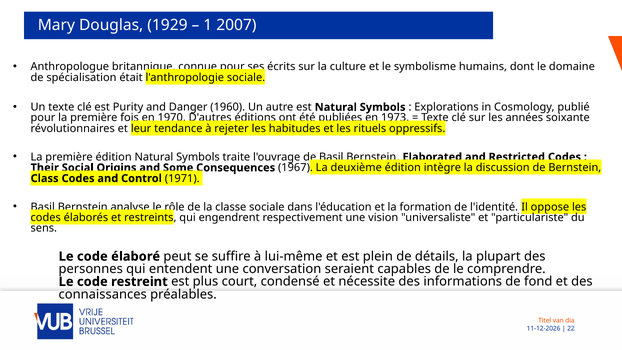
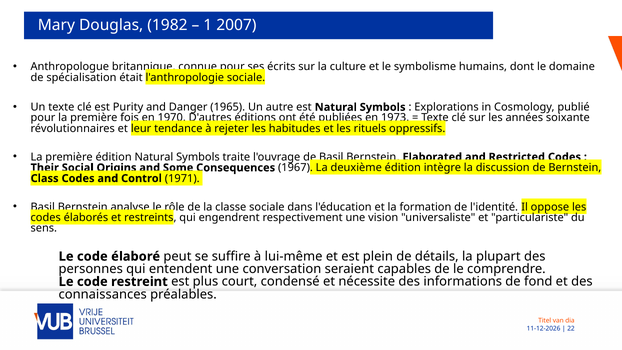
1929: 1929 -> 1982
1960: 1960 -> 1965
